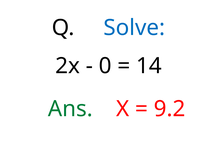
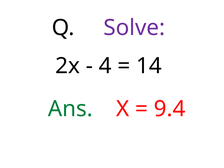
Solve colour: blue -> purple
0: 0 -> 4
9.2: 9.2 -> 9.4
